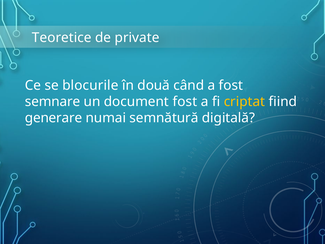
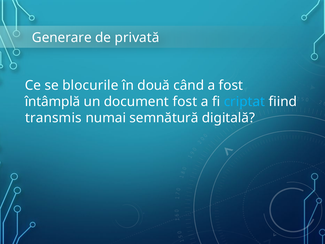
Teoretice: Teoretice -> Generare
private: private -> privată
semnare: semnare -> întâmplă
criptat colour: yellow -> light blue
generare: generare -> transmis
